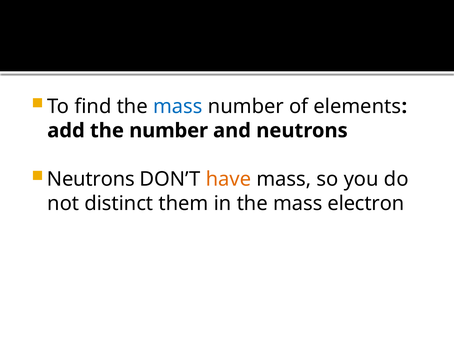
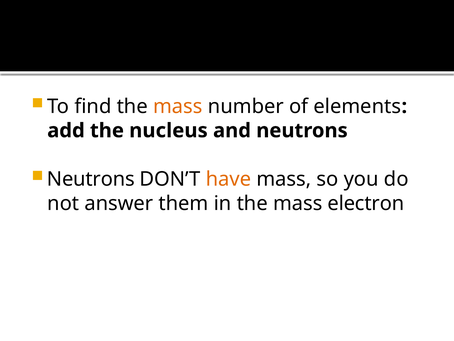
mass at (178, 106) colour: blue -> orange
the number: number -> nucleus
distinct: distinct -> answer
